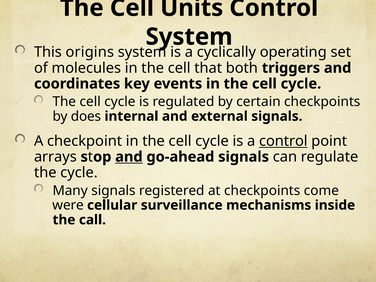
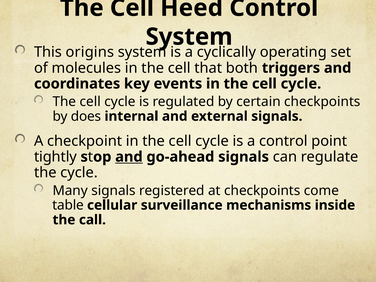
Units: Units -> Heed
control at (283, 141) underline: present -> none
arrays: arrays -> tightly
were: were -> table
